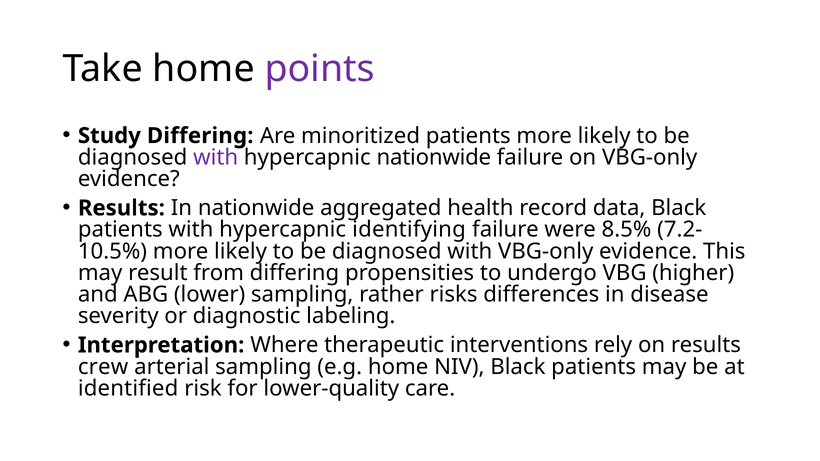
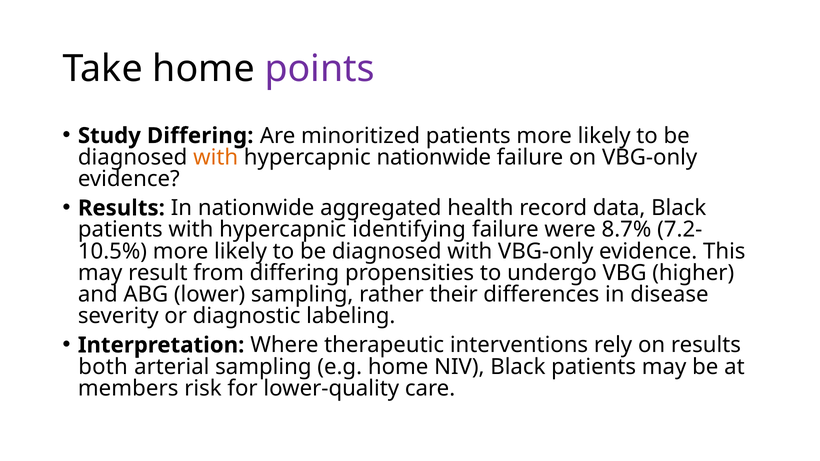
with at (216, 157) colour: purple -> orange
8.5%: 8.5% -> 8.7%
risks: risks -> their
crew: crew -> both
identified: identified -> members
